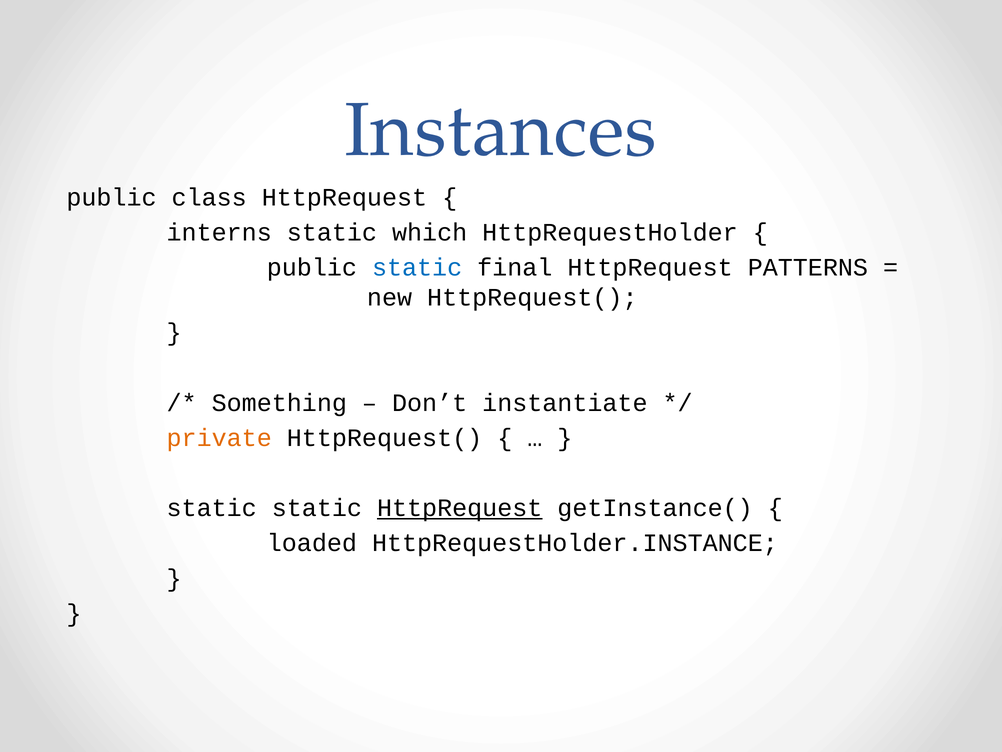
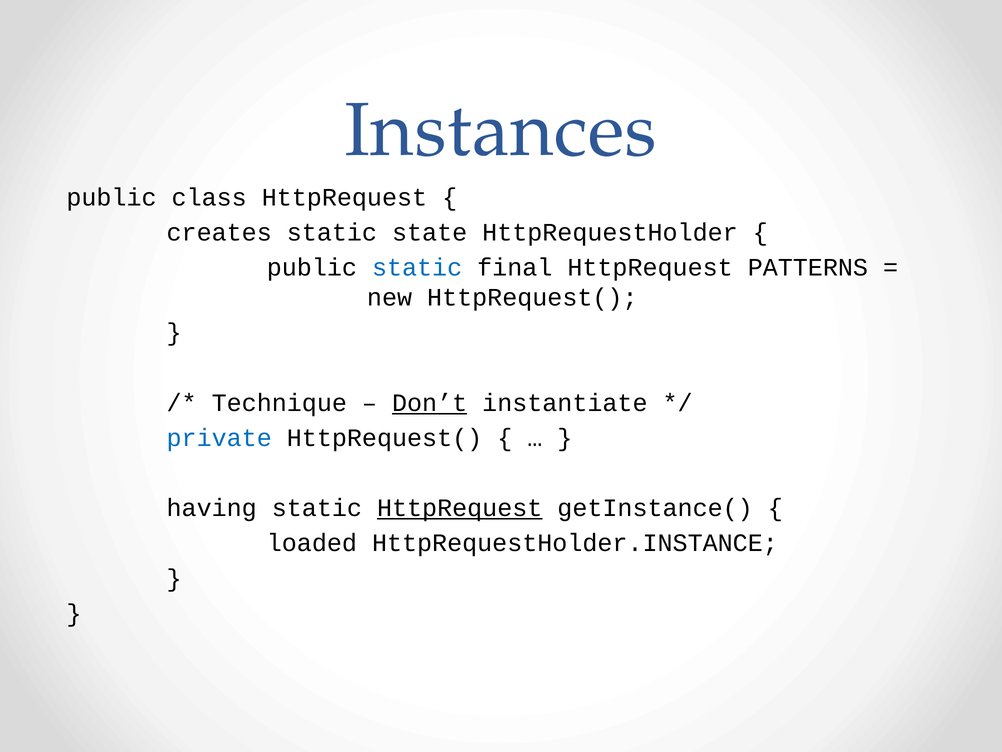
interns: interns -> creates
which: which -> state
Something: Something -> Technique
Don’t underline: none -> present
private colour: orange -> blue
static at (212, 508): static -> having
